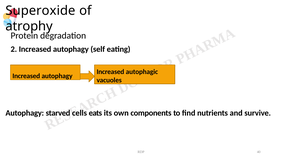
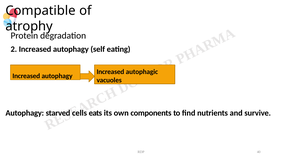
Superoxide: Superoxide -> Compatible
